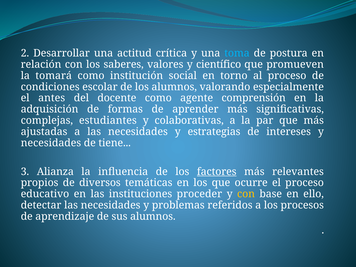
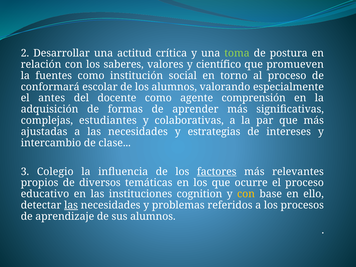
toma colour: light blue -> light green
tomará: tomará -> fuentes
condiciones: condiciones -> conformará
necesidades at (51, 143): necesidades -> intercambio
tiene: tiene -> clase
Alianza: Alianza -> Colegio
proceder: proceder -> cognition
las at (71, 205) underline: none -> present
